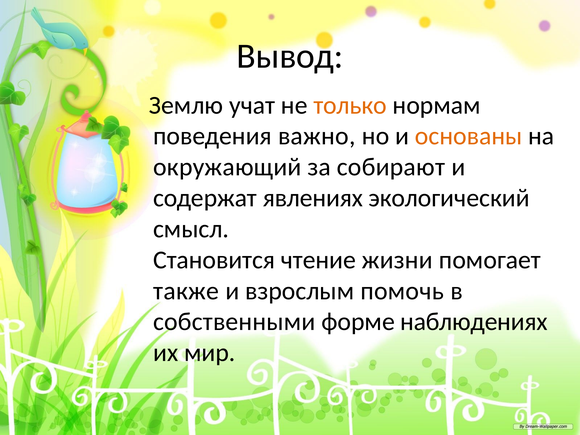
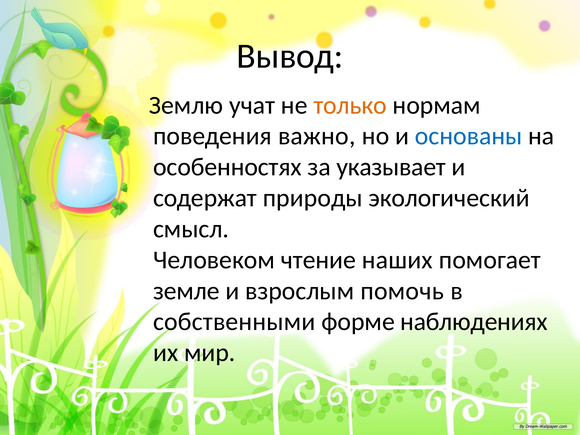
основаны colour: orange -> blue
окружающий: окружающий -> особенностях
собирают: собирают -> указывает
явлениях: явлениях -> природы
Становится: Становится -> Человеком
жизни: жизни -> наших
также: также -> земле
